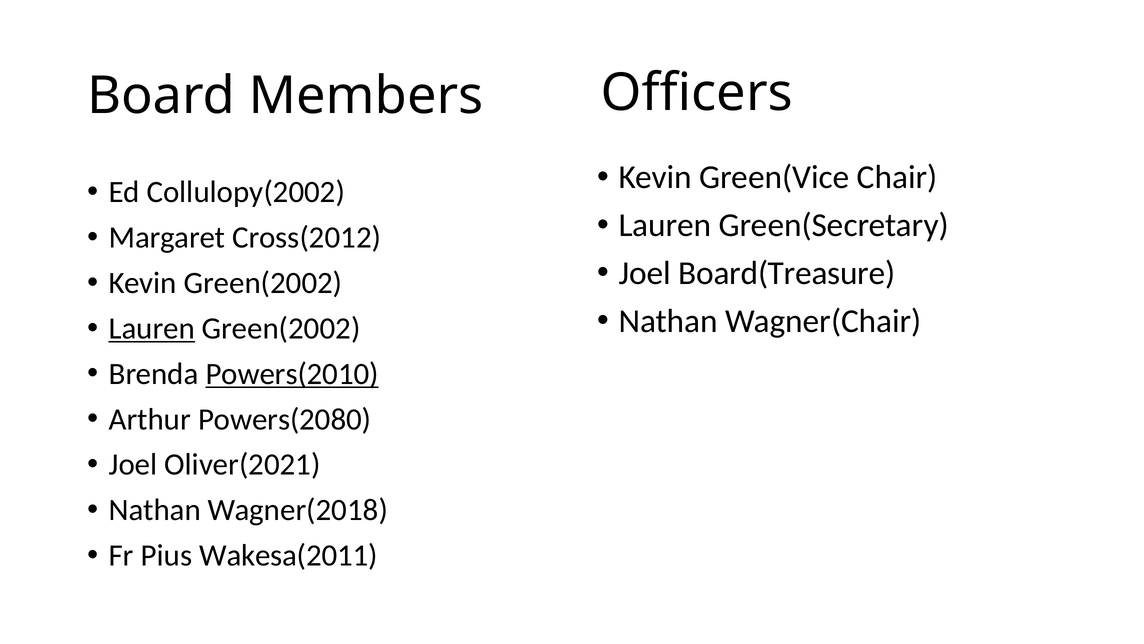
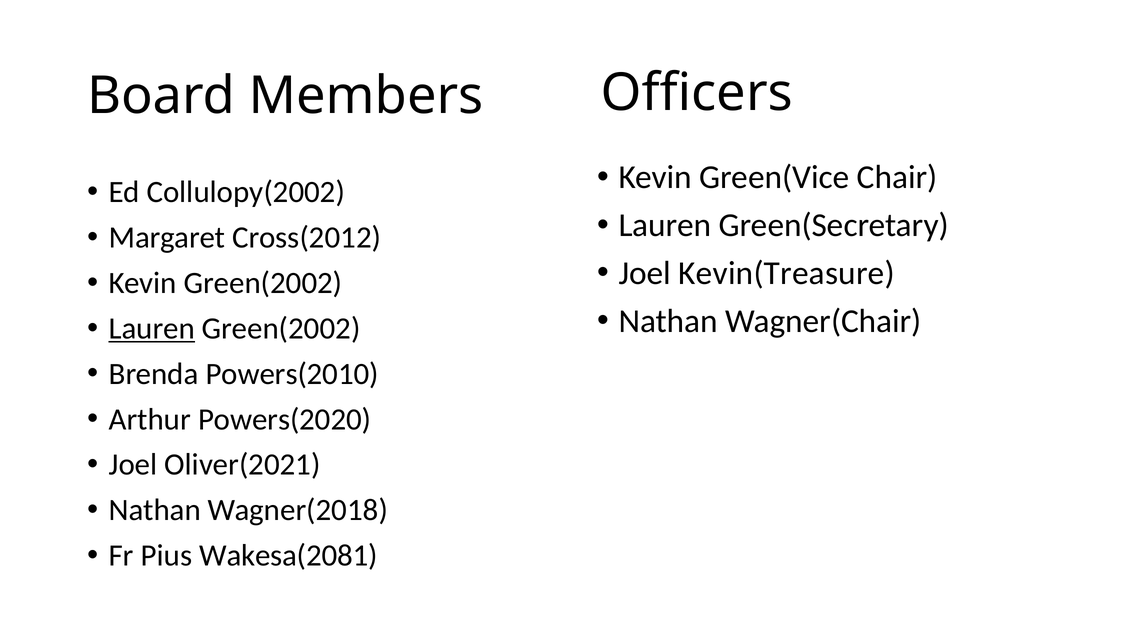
Board(Treasure: Board(Treasure -> Kevin(Treasure
Powers(2010 underline: present -> none
Powers(2080: Powers(2080 -> Powers(2020
Wakesa(2011: Wakesa(2011 -> Wakesa(2081
